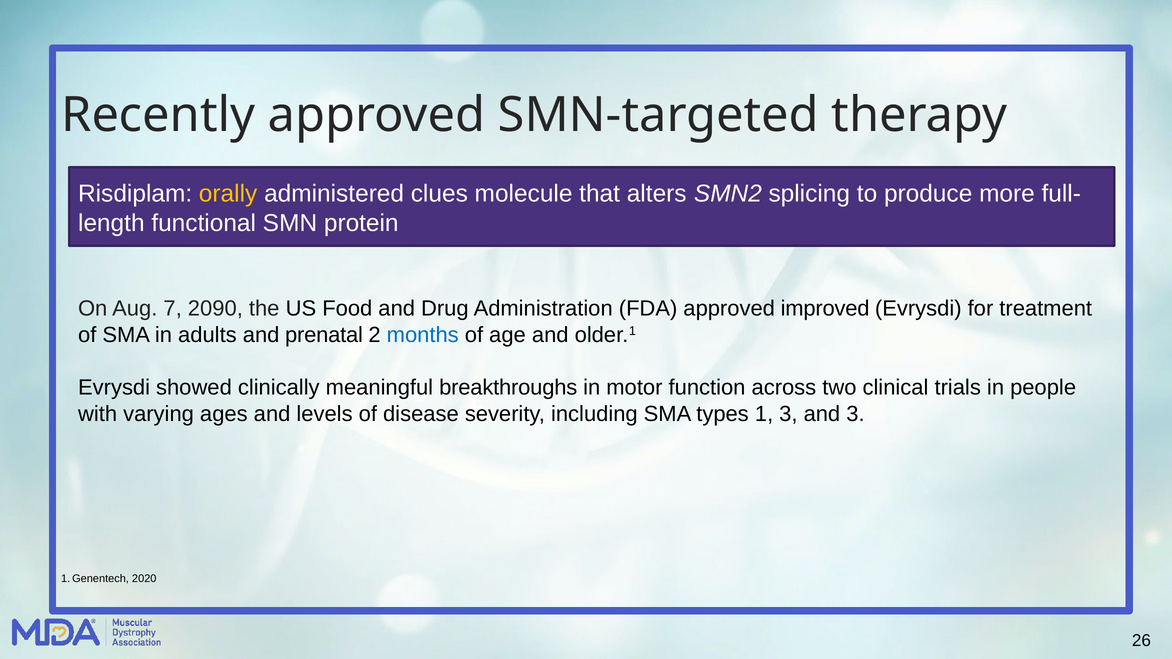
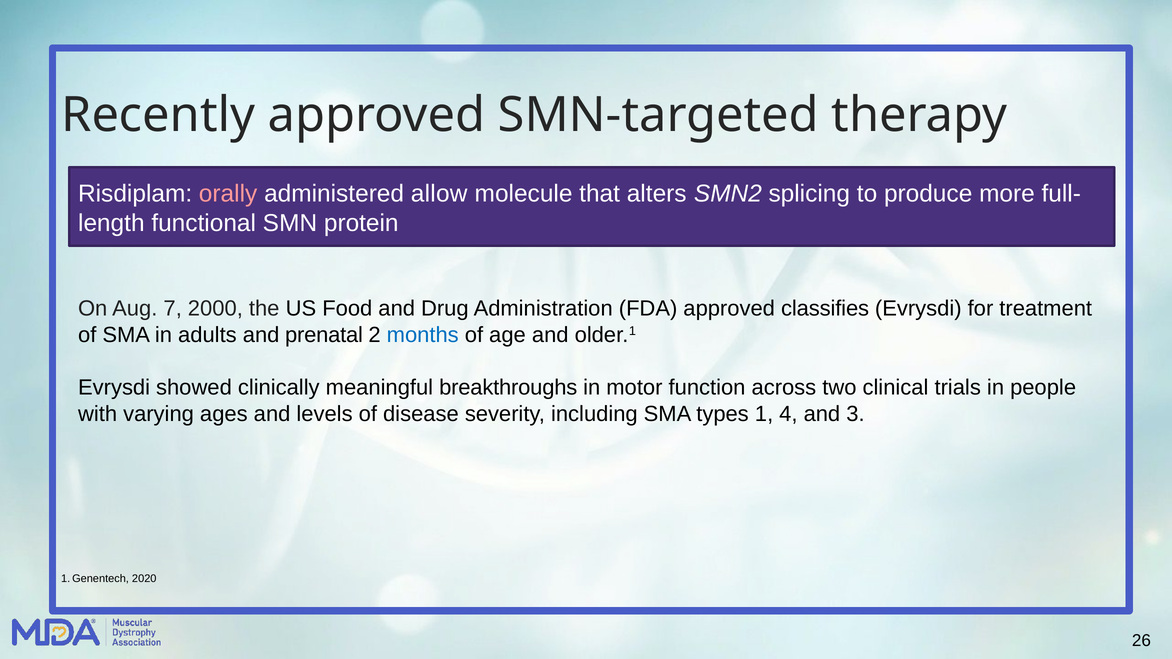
orally colour: yellow -> pink
clues: clues -> allow
2090: 2090 -> 2000
improved: improved -> classifies
1 3: 3 -> 4
